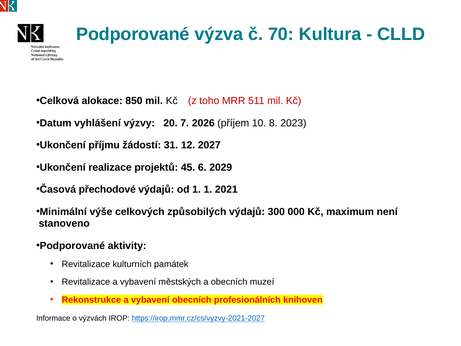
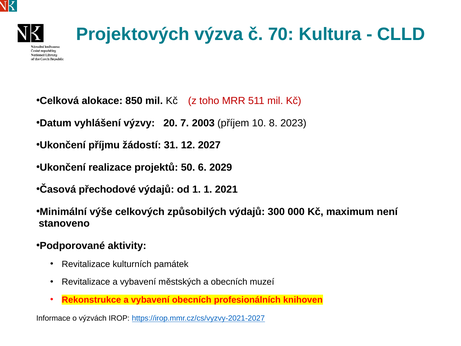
Podporované at (133, 34): Podporované -> Projektových
2026: 2026 -> 2003
45: 45 -> 50
